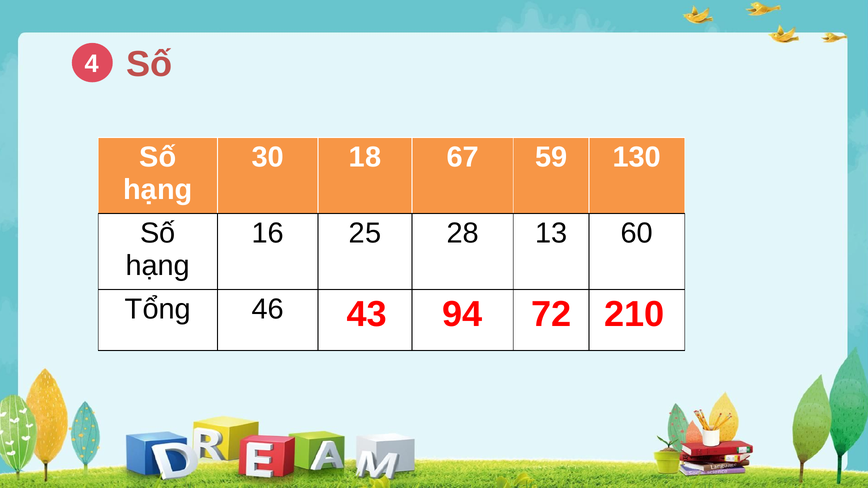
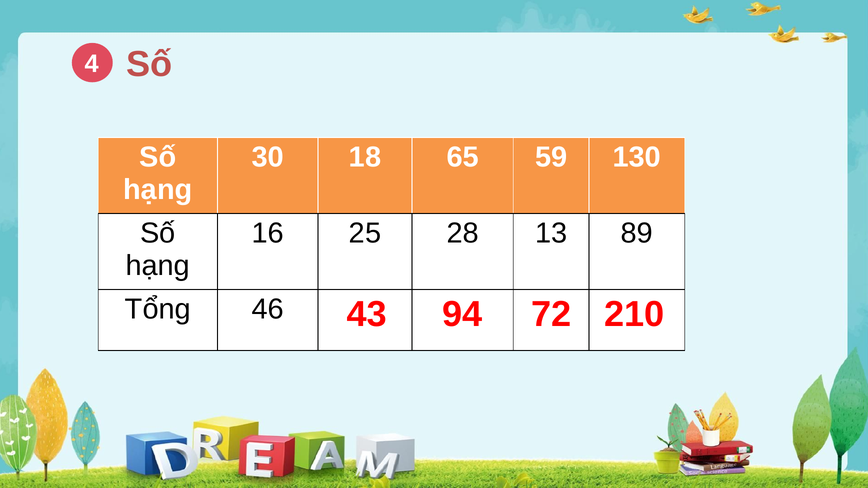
67: 67 -> 65
60: 60 -> 89
